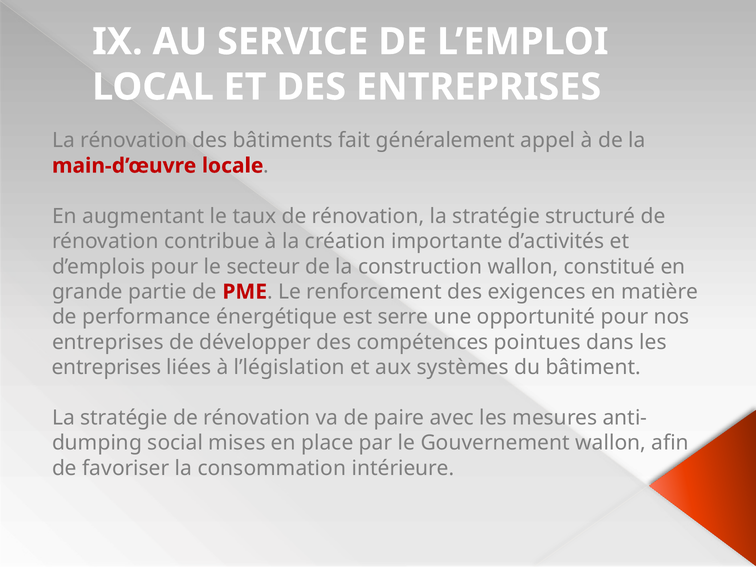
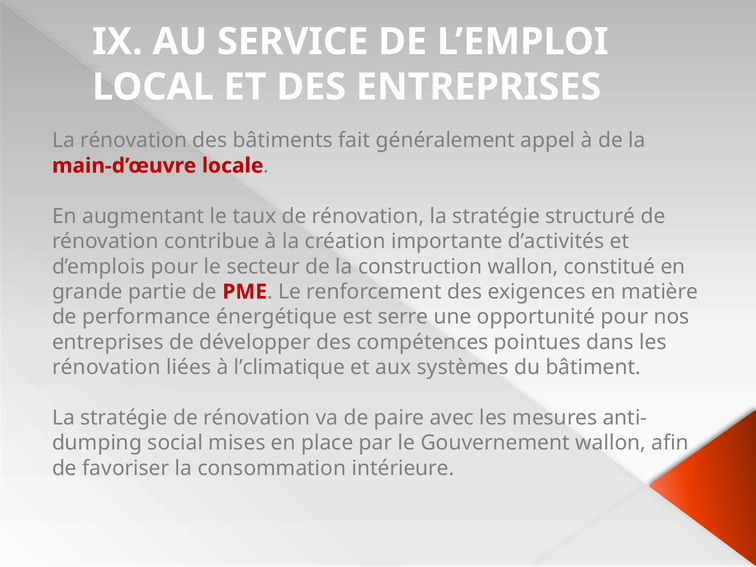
entreprises at (107, 367): entreprises -> rénovation
l’législation: l’législation -> l’climatique
